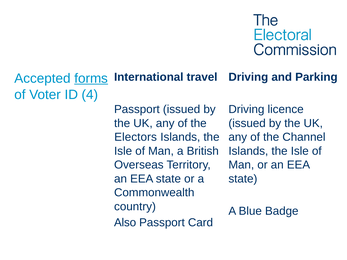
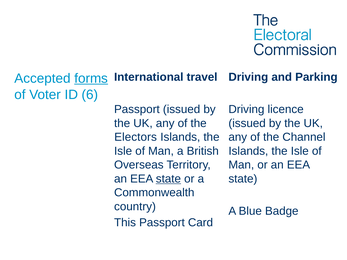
4: 4 -> 6
state at (168, 179) underline: none -> present
Also: Also -> This
